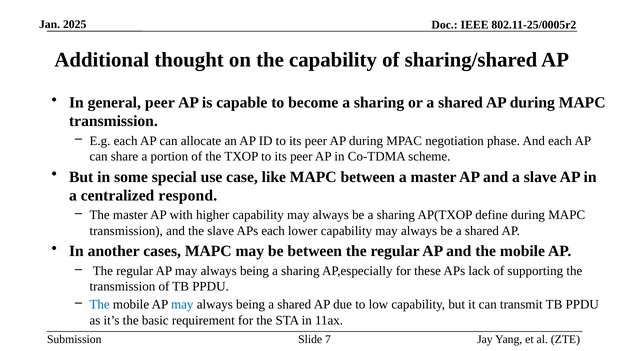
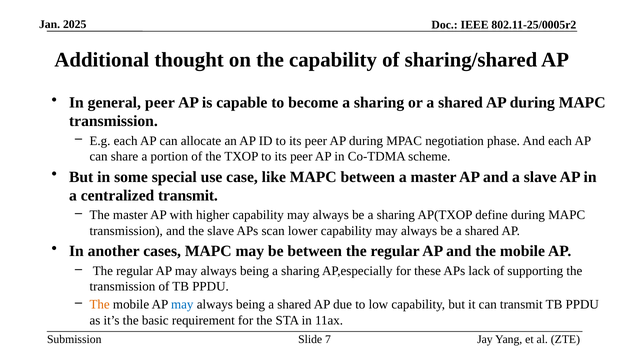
centralized respond: respond -> transmit
APs each: each -> scan
The at (100, 305) colour: blue -> orange
